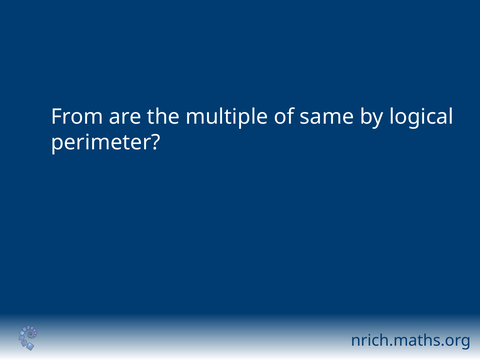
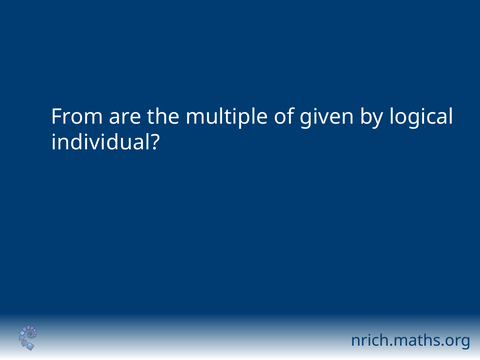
same: same -> given
perimeter: perimeter -> individual
